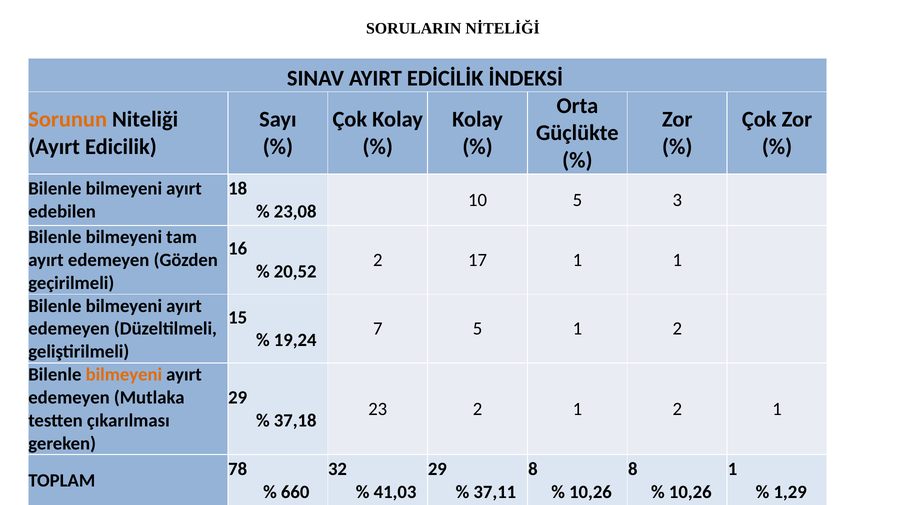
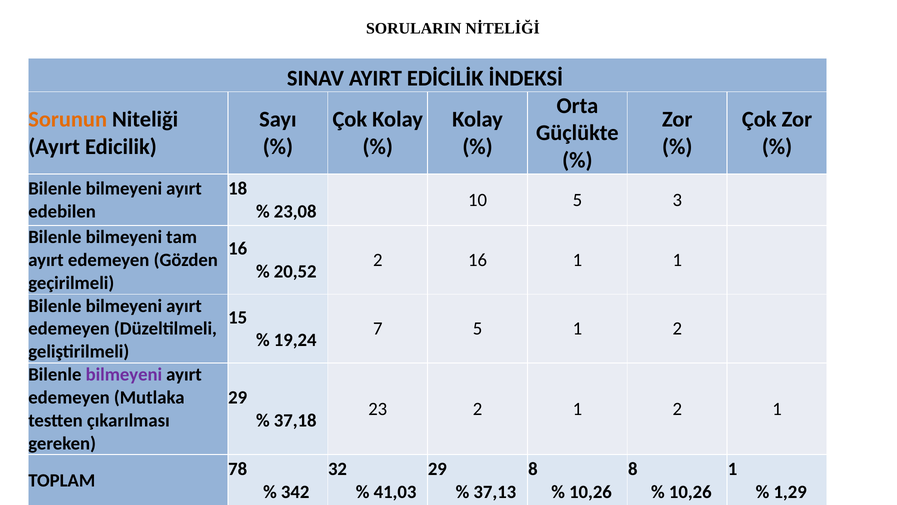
2 17: 17 -> 16
bilmeyeni at (124, 374) colour: orange -> purple
660: 660 -> 342
37,11: 37,11 -> 37,13
